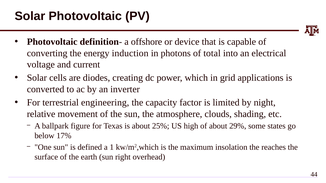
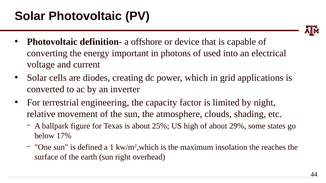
induction: induction -> important
total: total -> used
